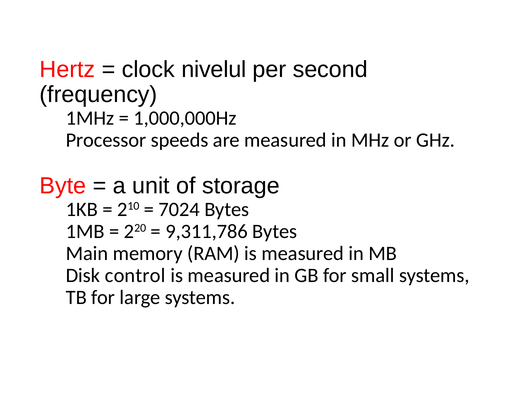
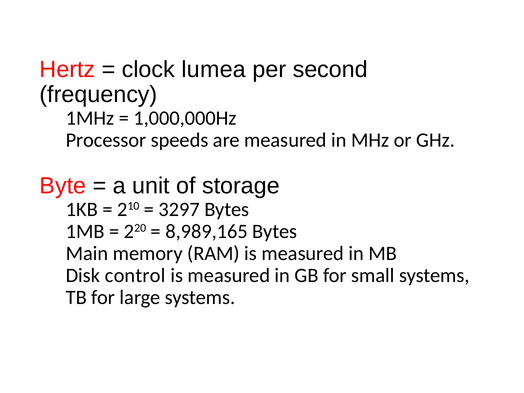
nivelul: nivelul -> lumea
7024: 7024 -> 3297
9,311,786: 9,311,786 -> 8,989,165
